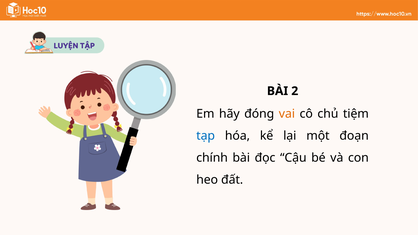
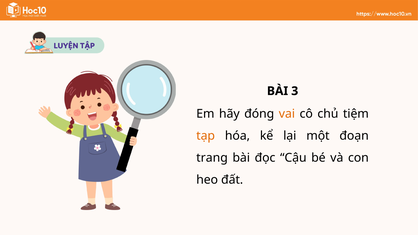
2: 2 -> 3
tạp colour: blue -> orange
chính: chính -> trang
